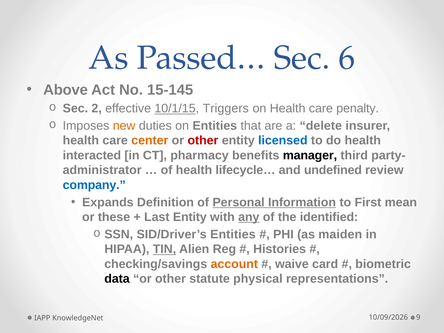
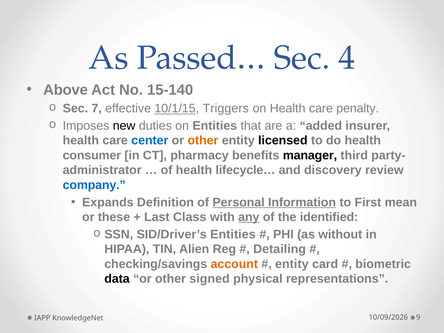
6: 6 -> 4
15-145: 15-145 -> 15-140
2: 2 -> 7
new colour: orange -> black
delete: delete -> added
center colour: orange -> blue
other at (203, 141) colour: red -> orange
licensed colour: blue -> black
interacted: interacted -> consumer
undefined: undefined -> discovery
Last Entity: Entity -> Class
maiden: maiden -> without
TIN underline: present -> none
Histories: Histories -> Detailing
waive at (292, 264): waive -> entity
statute: statute -> signed
